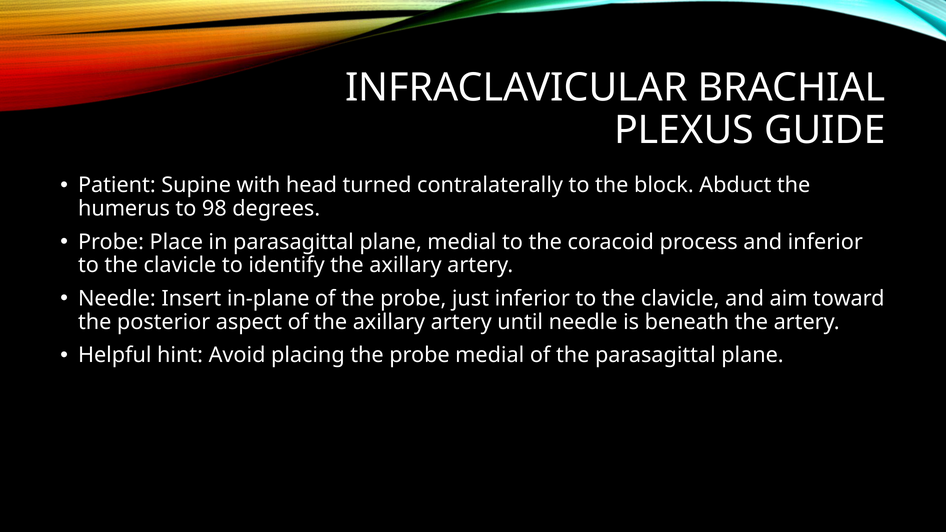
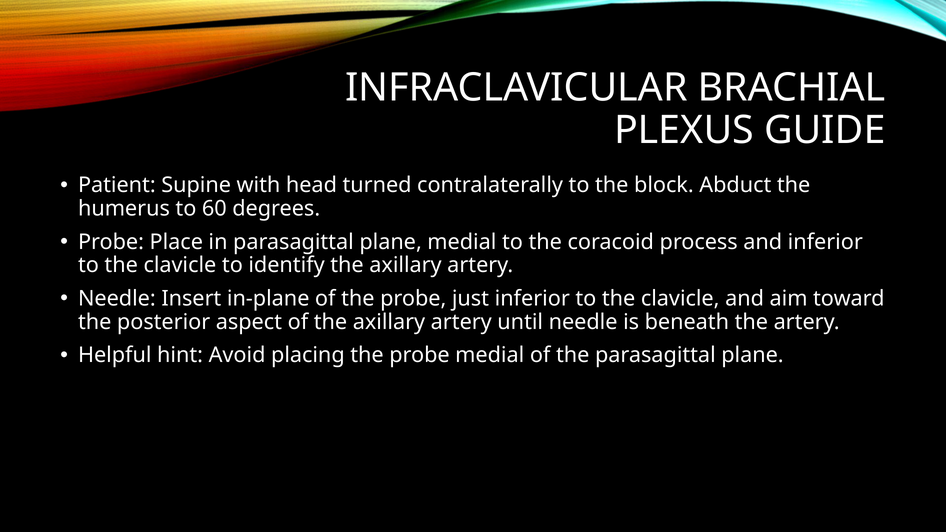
98: 98 -> 60
